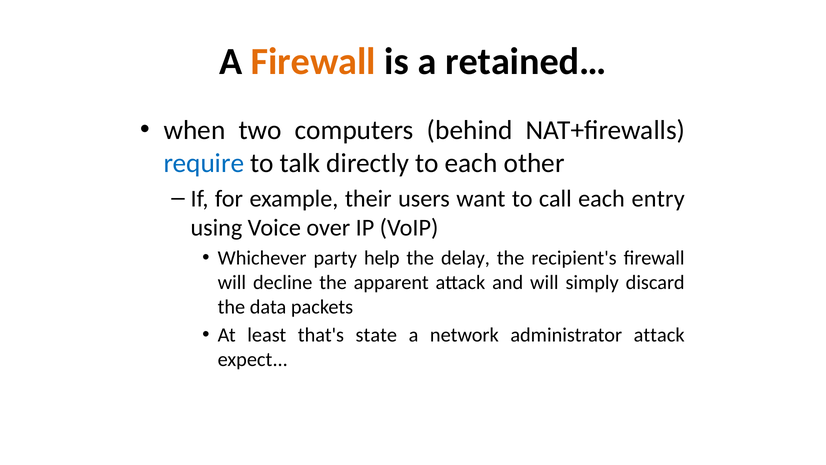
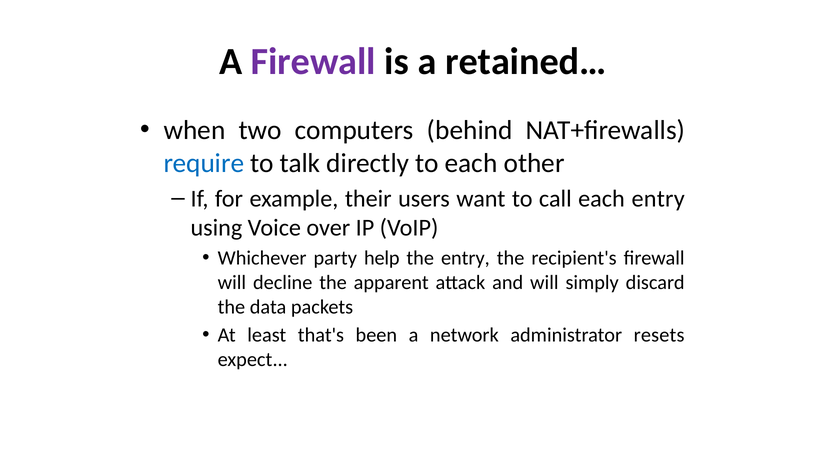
Firewall at (313, 62) colour: orange -> purple
the delay: delay -> entry
state: state -> been
administrator attack: attack -> resets
